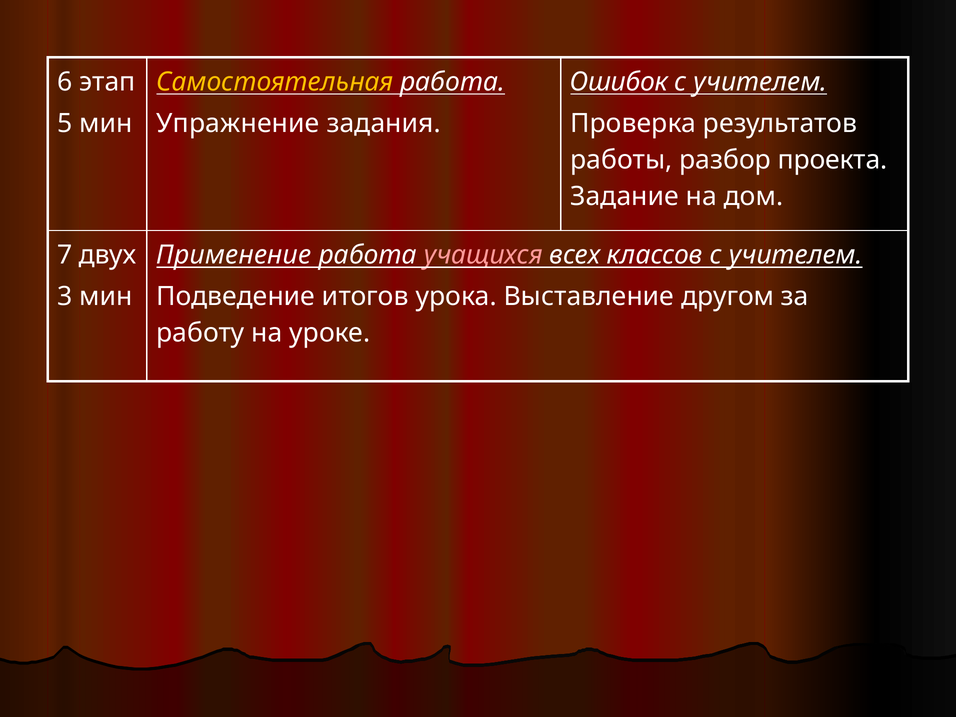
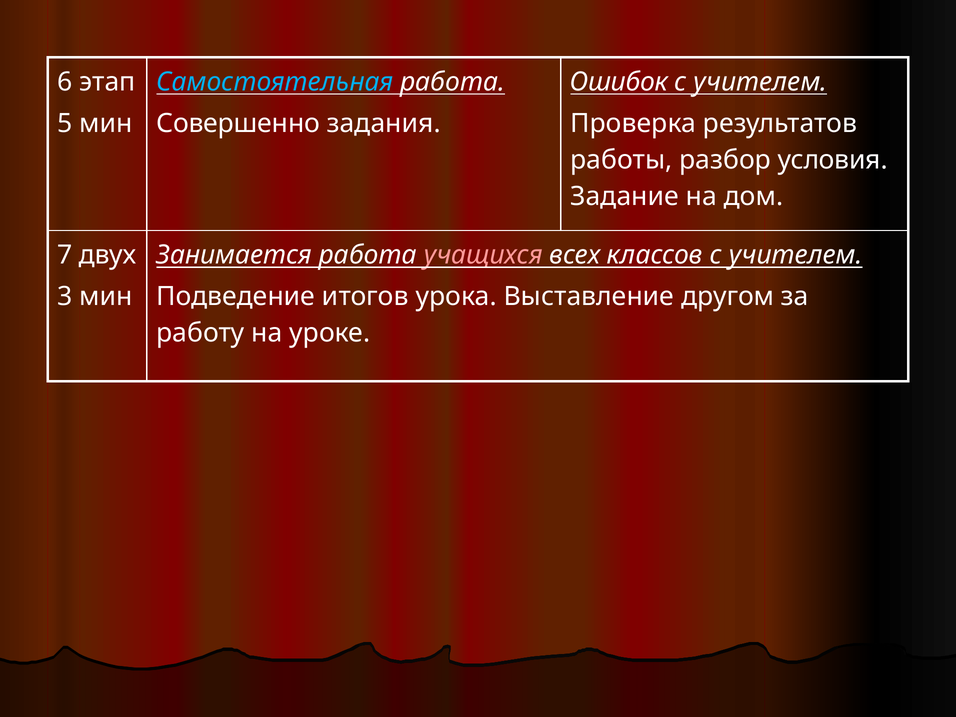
Самостоятельная colour: yellow -> light blue
Упражнение: Упражнение -> Совершенно
проекта: проекта -> условия
Применение: Применение -> Занимается
